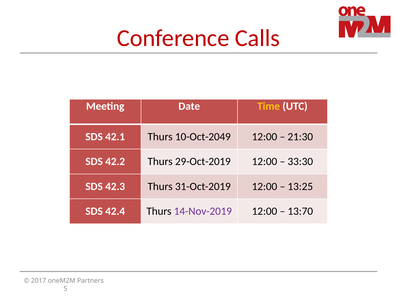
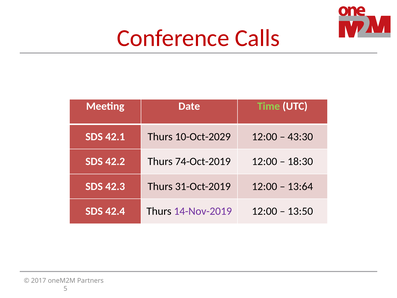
Time colour: yellow -> light green
10-Oct-2049: 10-Oct-2049 -> 10-Oct-2029
21:30: 21:30 -> 43:30
29-Oct-2019: 29-Oct-2019 -> 74-Oct-2019
33:30: 33:30 -> 18:30
13:25: 13:25 -> 13:64
13:70: 13:70 -> 13:50
